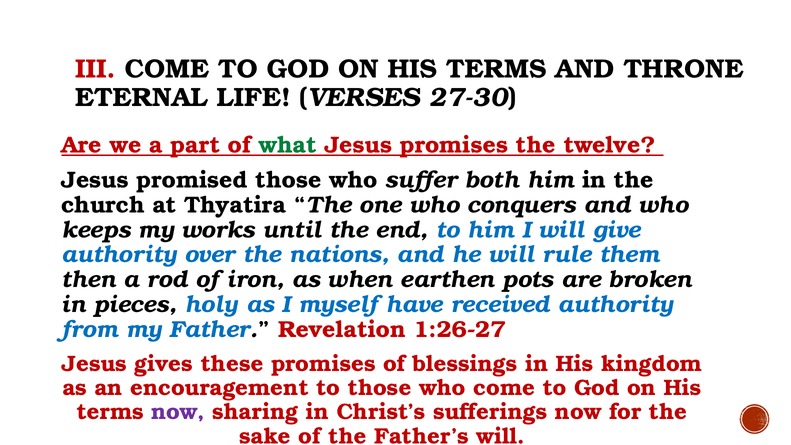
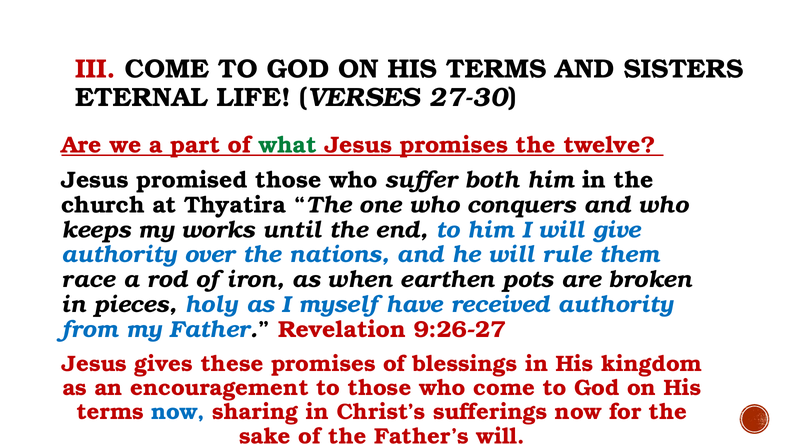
THRONE: THRONE -> SISTERS
then: then -> race
1:26-27: 1:26-27 -> 9:26-27
now at (178, 412) colour: purple -> blue
